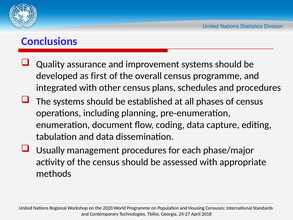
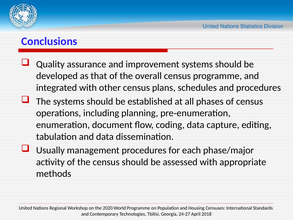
first: first -> that
